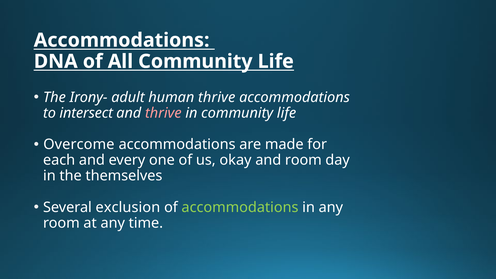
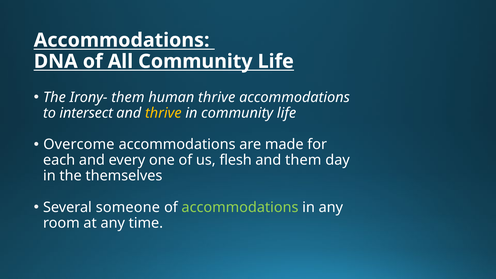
Irony- adult: adult -> them
thrive at (163, 113) colour: pink -> yellow
okay: okay -> flesh
and room: room -> them
exclusion: exclusion -> someone
